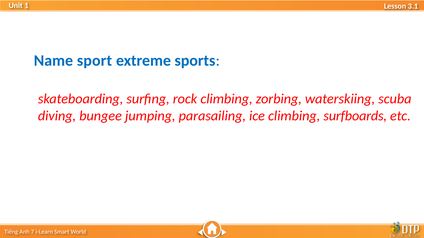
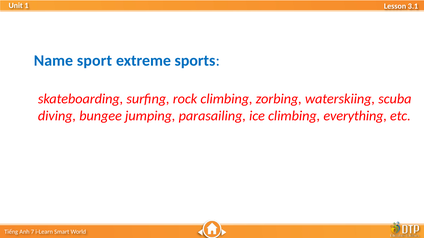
surfboards: surfboards -> everything
